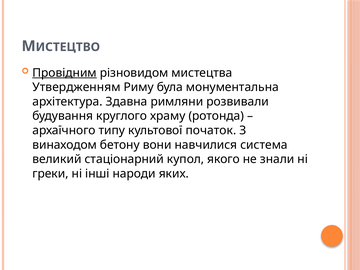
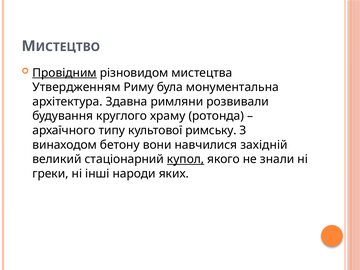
початок: початок -> римську
система: система -> західній
купол underline: none -> present
